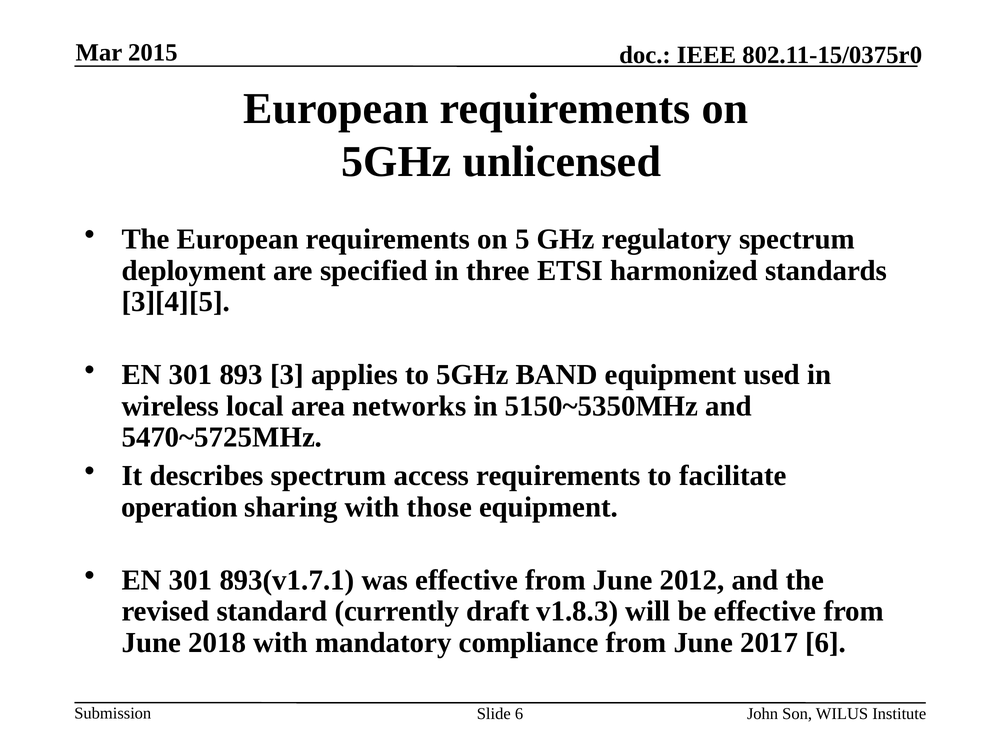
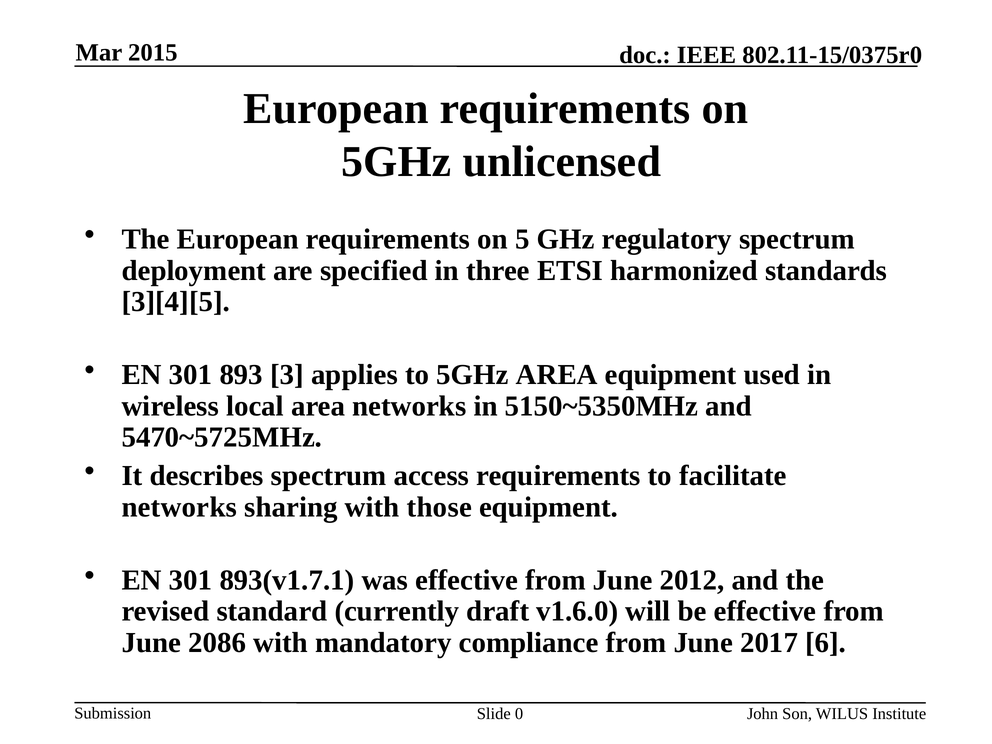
5GHz BAND: BAND -> AREA
operation at (180, 507): operation -> networks
v1.8.3: v1.8.3 -> v1.6.0
2018: 2018 -> 2086
Slide 6: 6 -> 0
